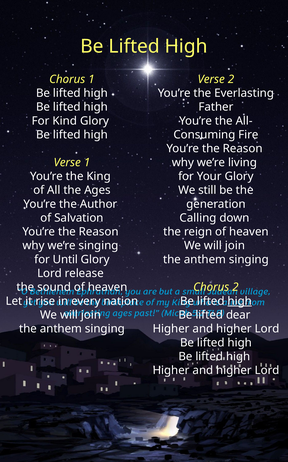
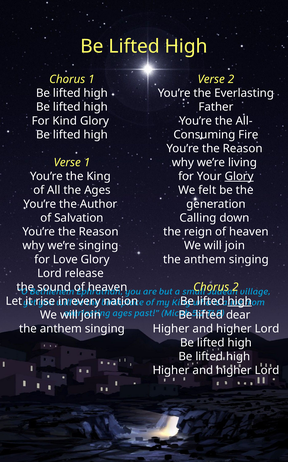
Glory at (239, 176) underline: none -> present
still: still -> felt
Until: Until -> Love
